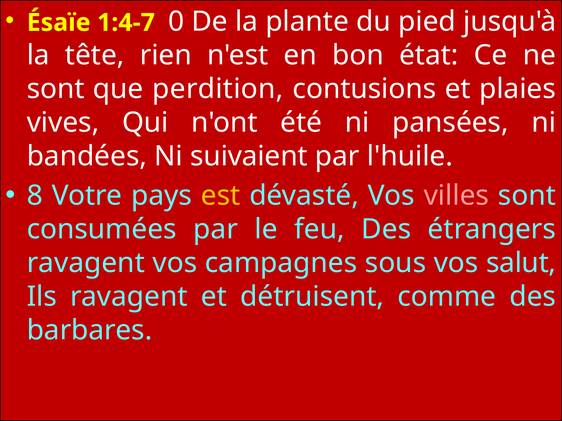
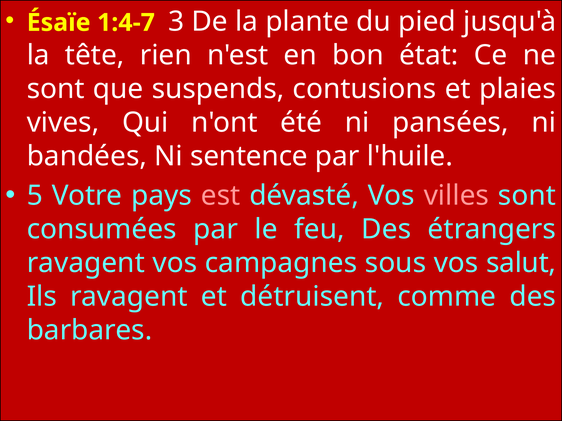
0: 0 -> 3
perdition: perdition -> suspends
suivaient: suivaient -> sentence
8: 8 -> 5
est colour: yellow -> pink
